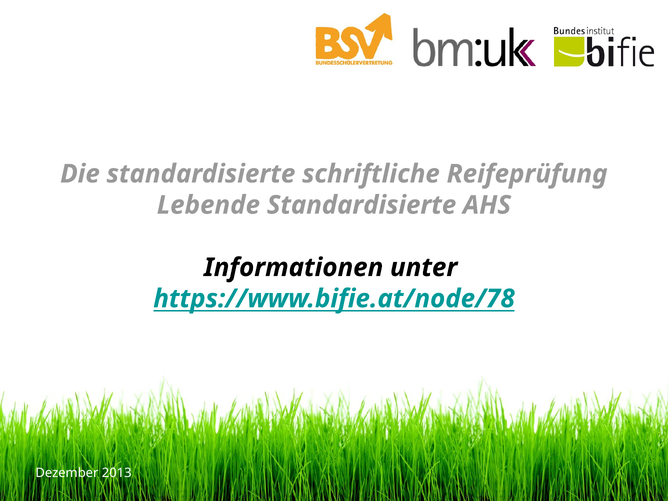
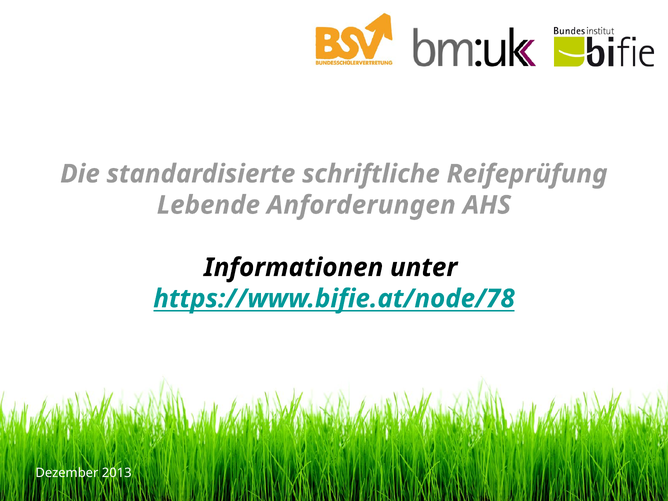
Lebende Standardisierte: Standardisierte -> Anforderungen
